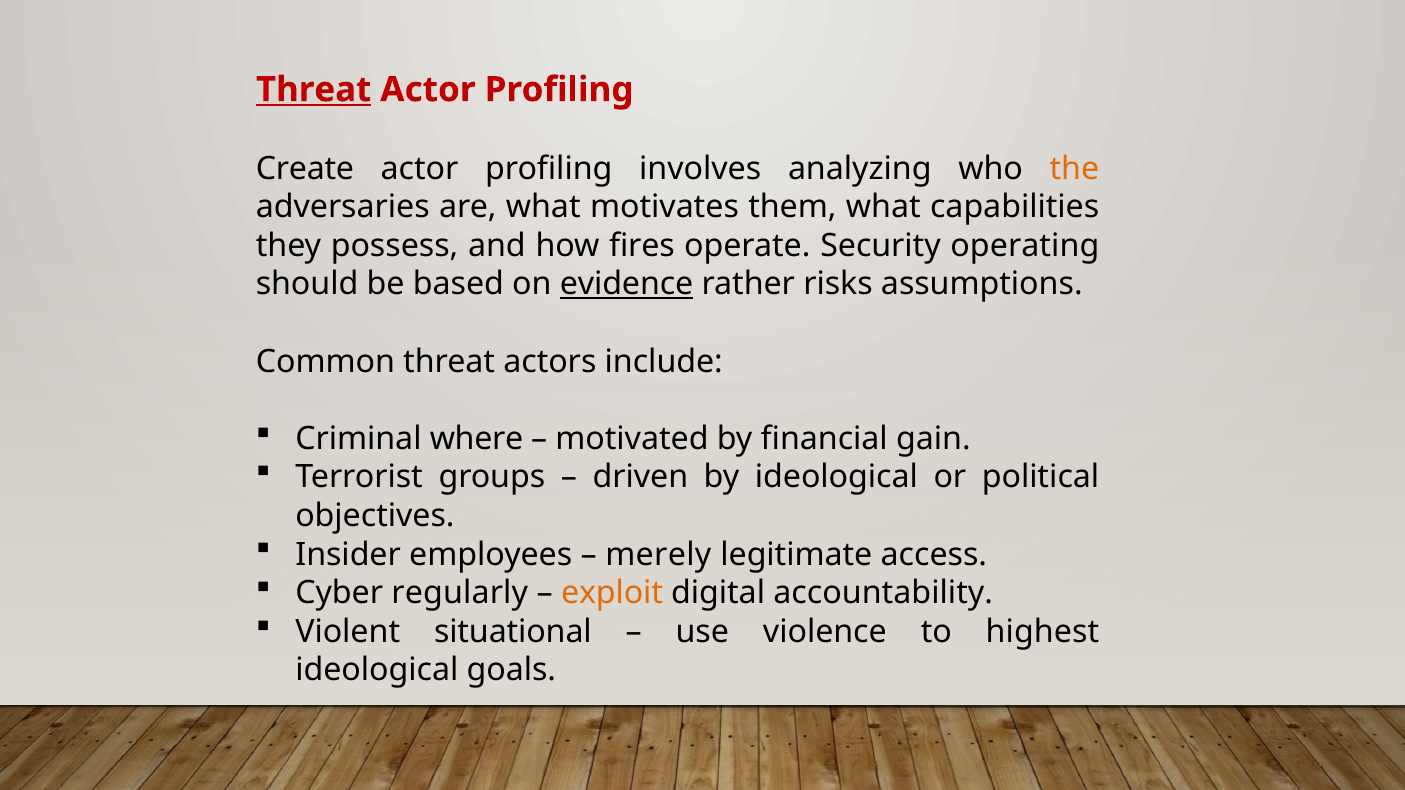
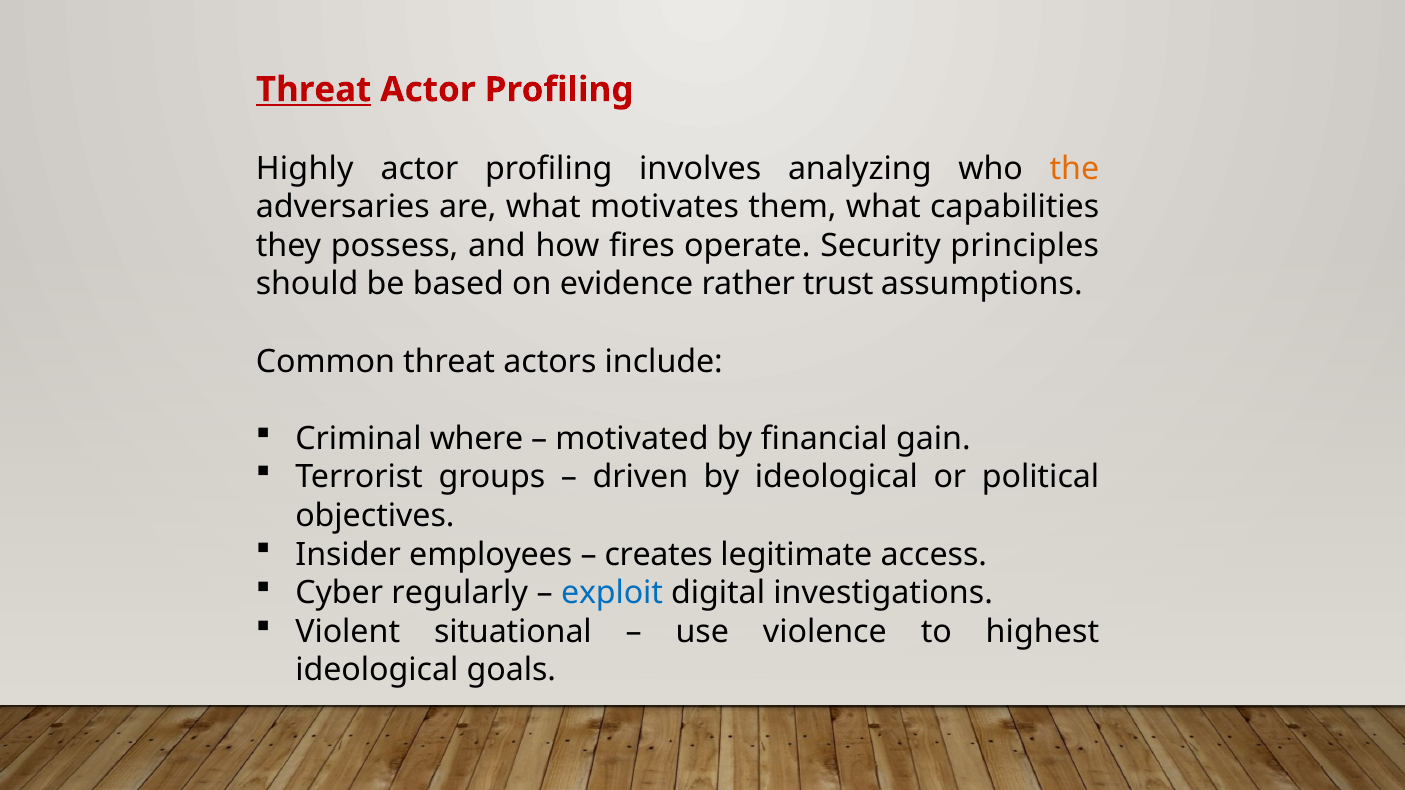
Create: Create -> Highly
operating: operating -> principles
evidence underline: present -> none
risks: risks -> trust
merely: merely -> creates
exploit colour: orange -> blue
accountability: accountability -> investigations
